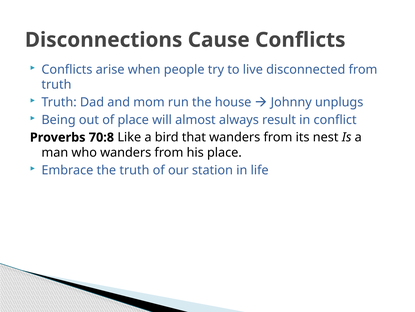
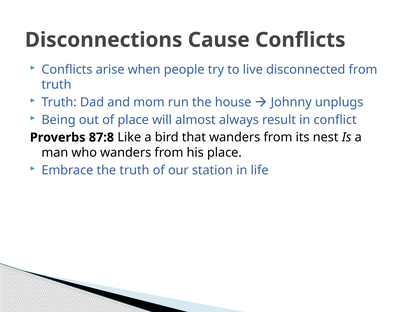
70:8: 70:8 -> 87:8
